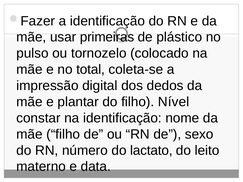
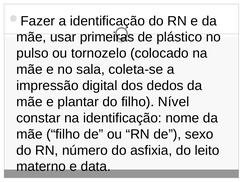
total: total -> sala
lactato: lactato -> asfixia
